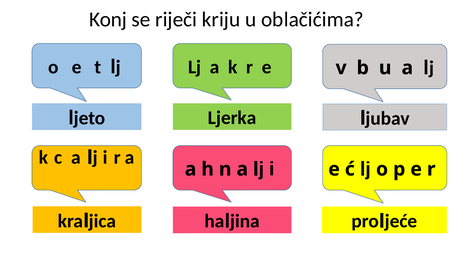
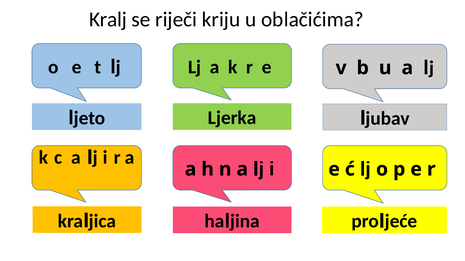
Konj: Konj -> Kralj
